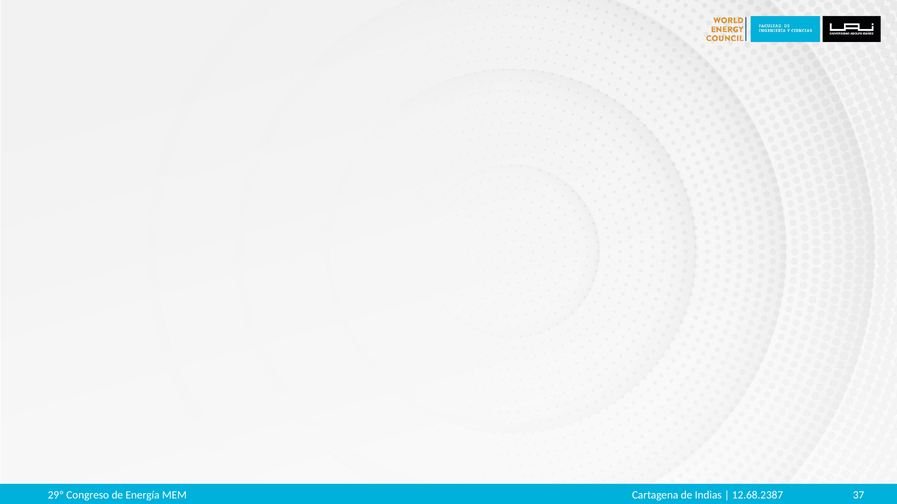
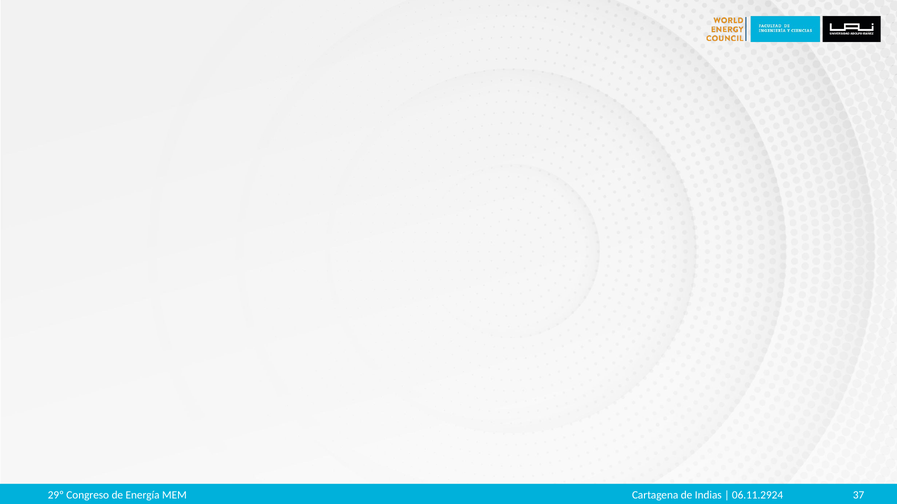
12.68.2387: 12.68.2387 -> 06.11.2924
